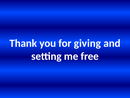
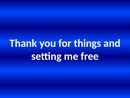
giving: giving -> things
